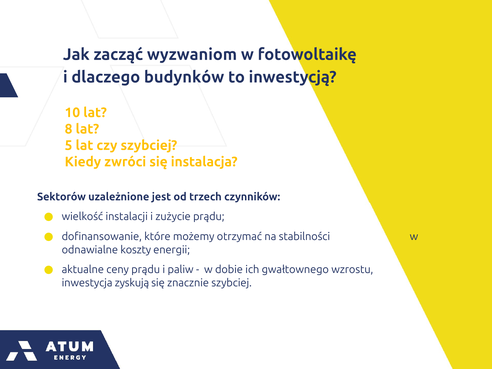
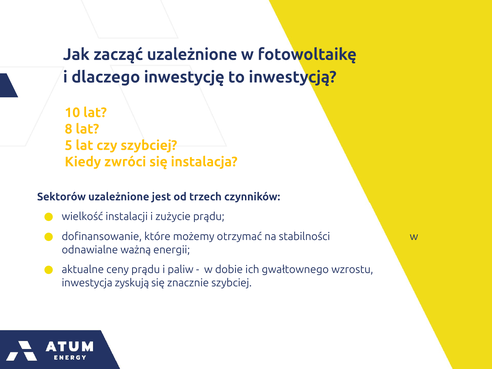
zacząć wyzwaniom: wyzwaniom -> uzależnione
budynków: budynków -> inwestycję
koszty: koszty -> ważną
